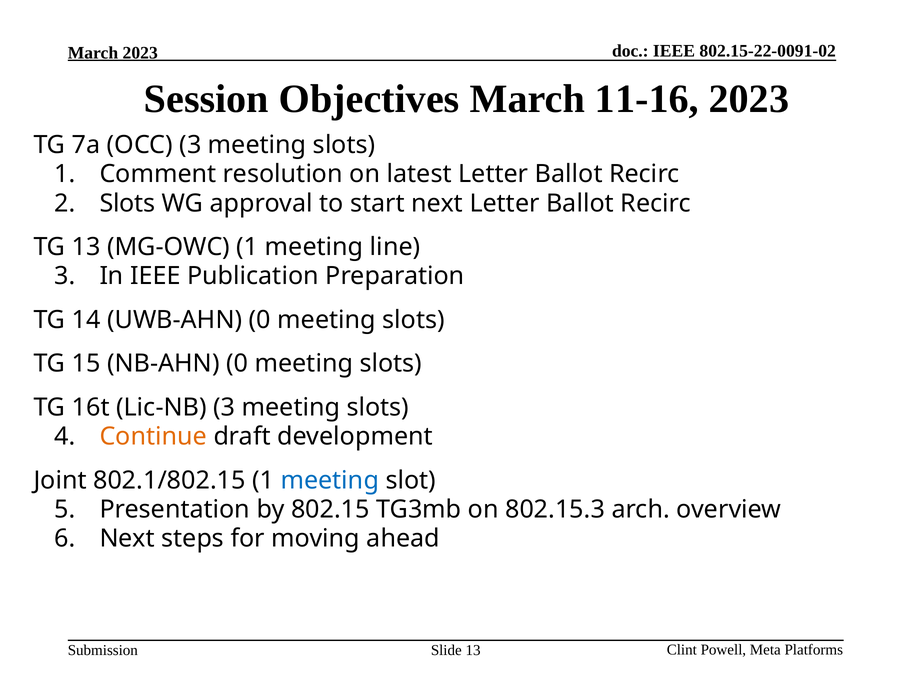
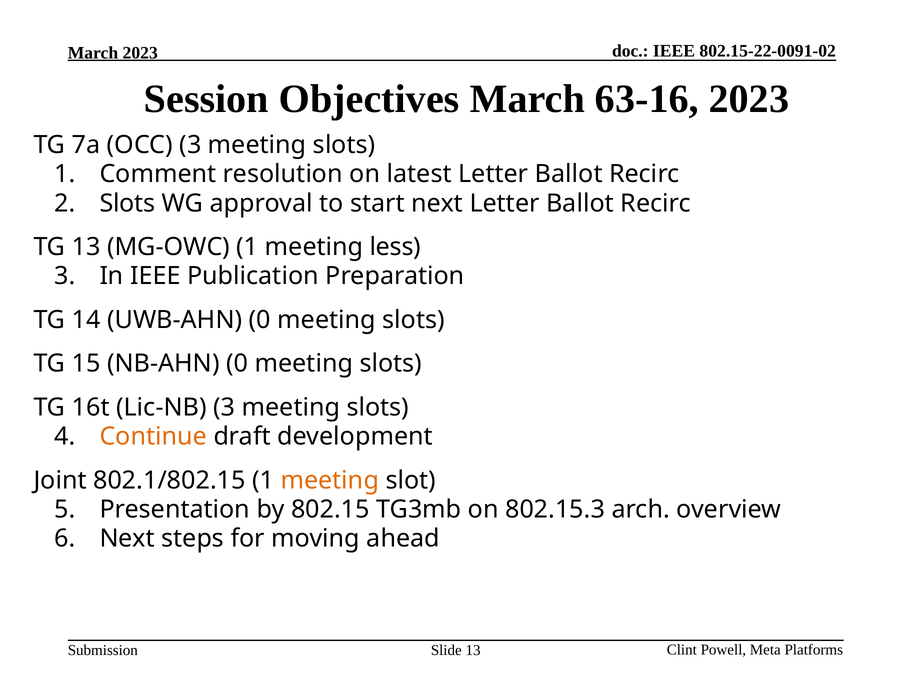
11-16: 11-16 -> 63-16
line: line -> less
meeting at (330, 480) colour: blue -> orange
